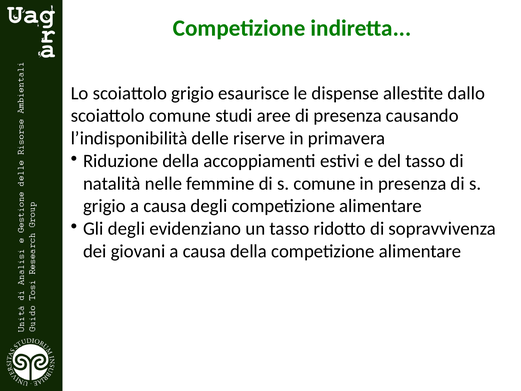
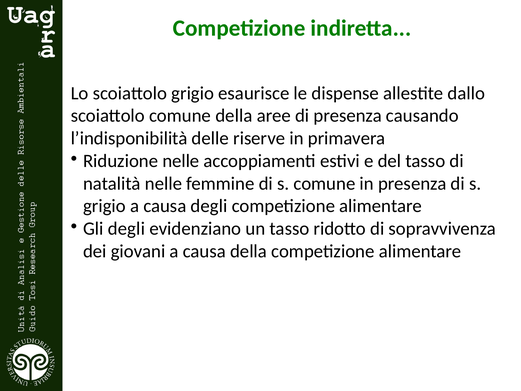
comune studi: studi -> della
Riduzione della: della -> nelle
